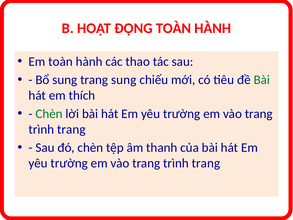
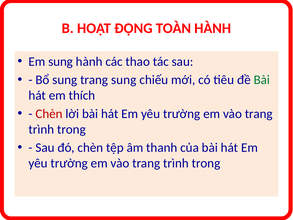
Em toàn: toàn -> sung
Chèn at (49, 114) colour: green -> red
trang at (71, 129): trang -> trong
trang at (206, 163): trang -> trong
